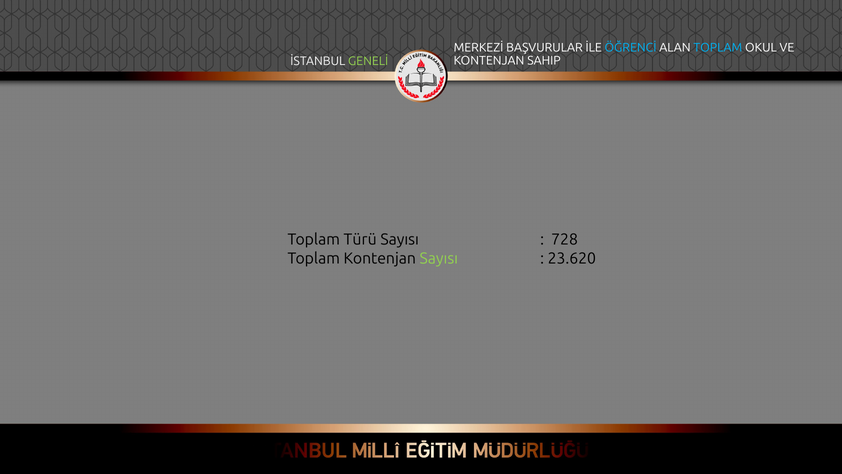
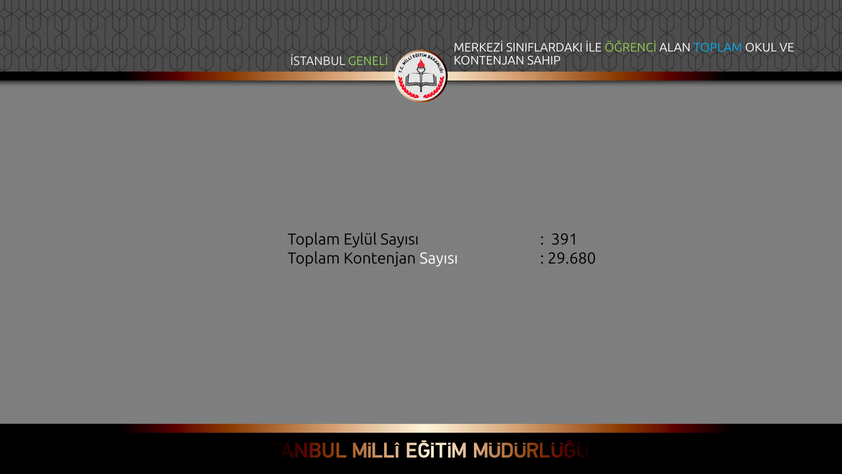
BAŞVURULAR: BAŞVURULAR -> SINIFLARDAKI
ÖĞRENCİ colour: light blue -> light green
Türü: Türü -> Eylül
728: 728 -> 391
Sayısı at (439, 258) colour: light green -> white
23.620: 23.620 -> 29.680
